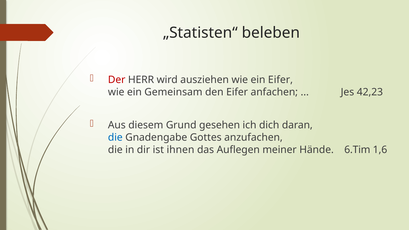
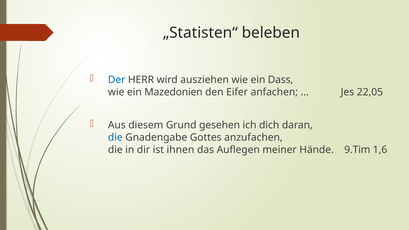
Der colour: red -> blue
ein Eifer: Eifer -> Dass
Gemeinsam: Gemeinsam -> Mazedonien
42,23: 42,23 -> 22,05
6.Tim: 6.Tim -> 9.Tim
